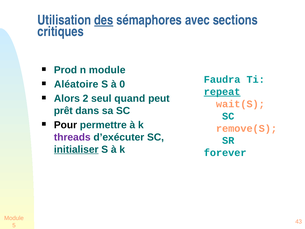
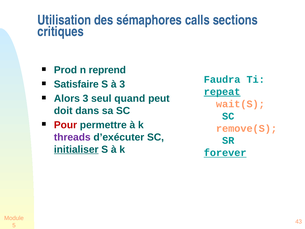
des underline: present -> none
avec: avec -> calls
n module: module -> reprend
Aléatoire: Aléatoire -> Satisfaire
à 0: 0 -> 3
Alors 2: 2 -> 3
prêt: prêt -> doit
Pour colour: black -> red
forever underline: none -> present
